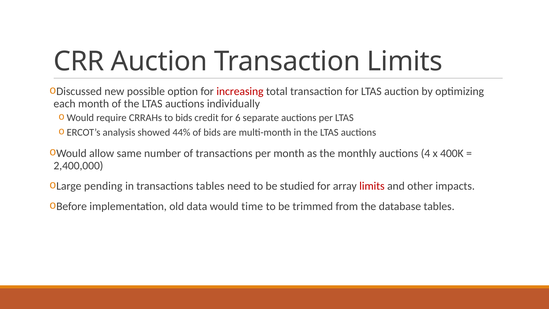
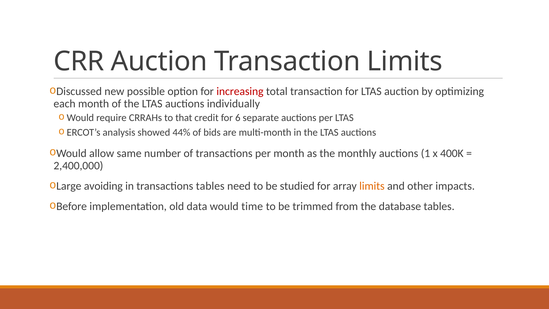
to bids: bids -> that
4: 4 -> 1
pending: pending -> avoiding
limits at (372, 186) colour: red -> orange
